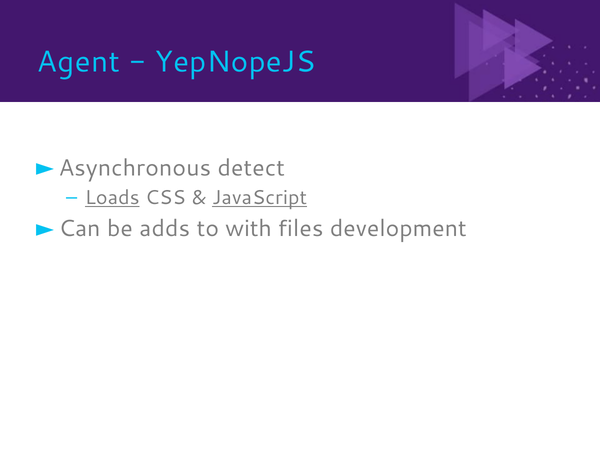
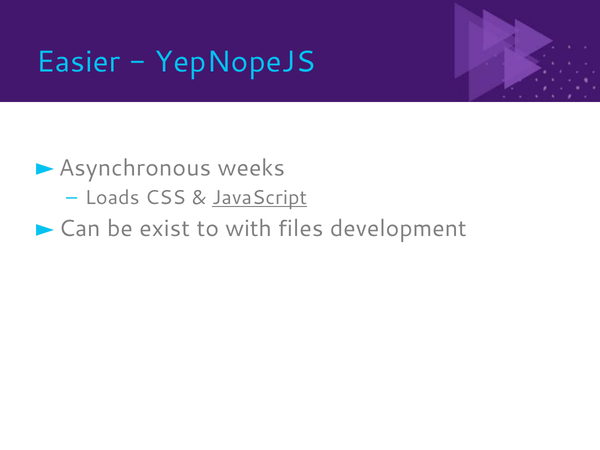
Agent: Agent -> Easier
detect: detect -> weeks
Loads underline: present -> none
adds: adds -> exist
